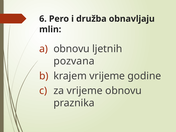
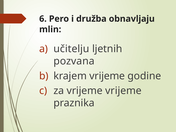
obnovu at (72, 49): obnovu -> učitelju
vrijeme obnovu: obnovu -> vrijeme
